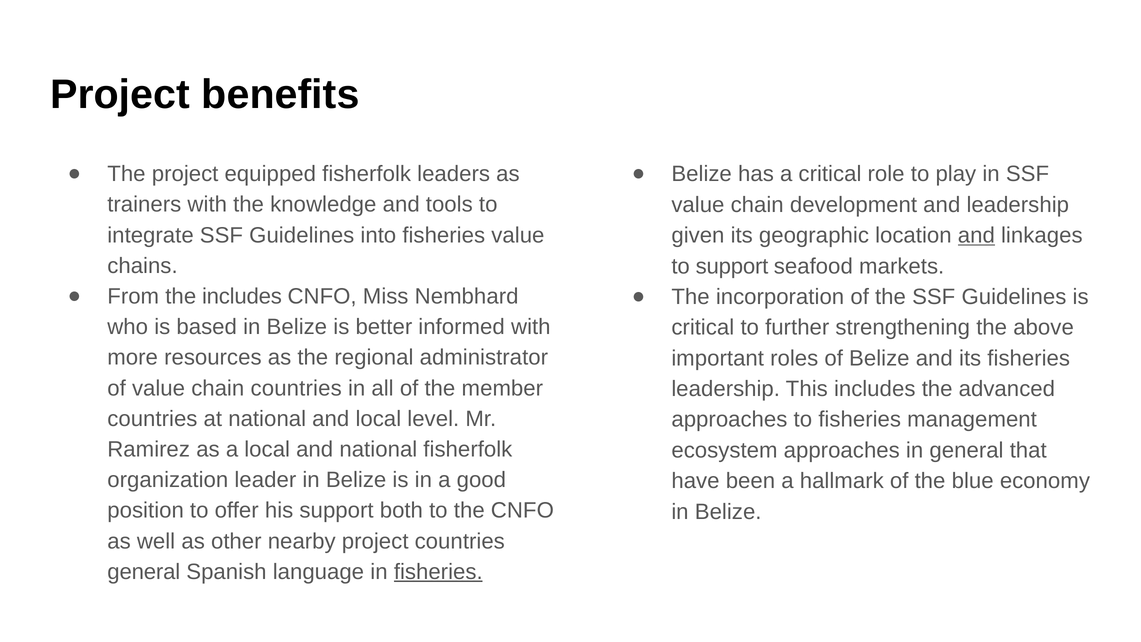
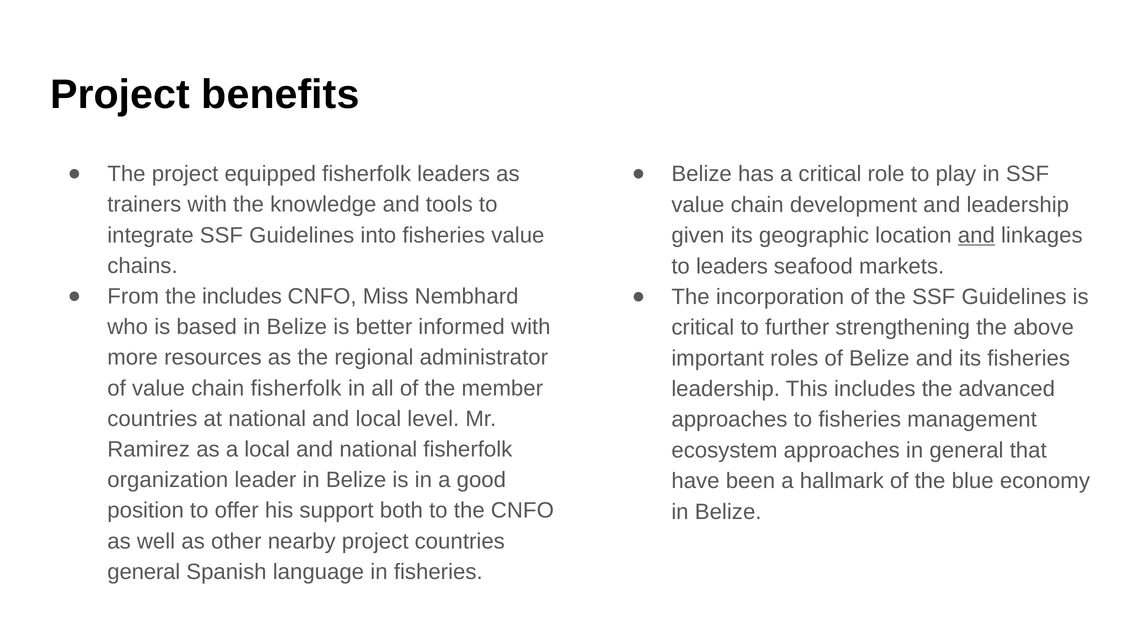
to support: support -> leaders
chain countries: countries -> fisherfolk
fisheries at (438, 572) underline: present -> none
